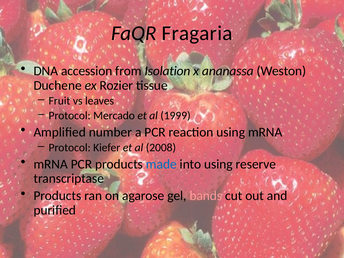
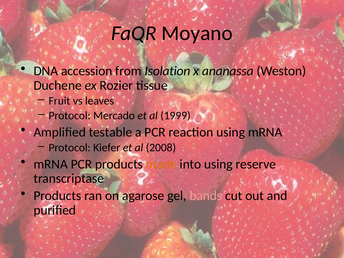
Fragaria: Fragaria -> Moyano
number: number -> testable
made colour: blue -> orange
